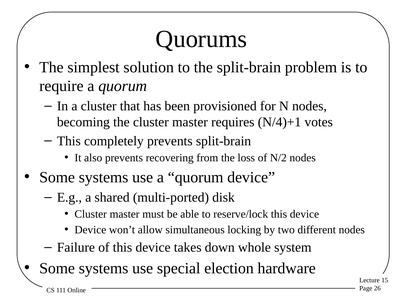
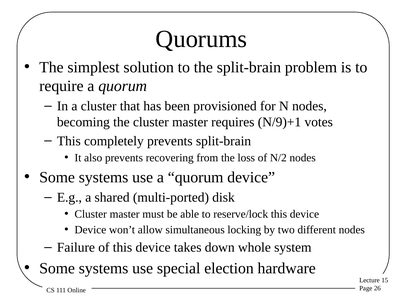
N/4)+1: N/4)+1 -> N/9)+1
